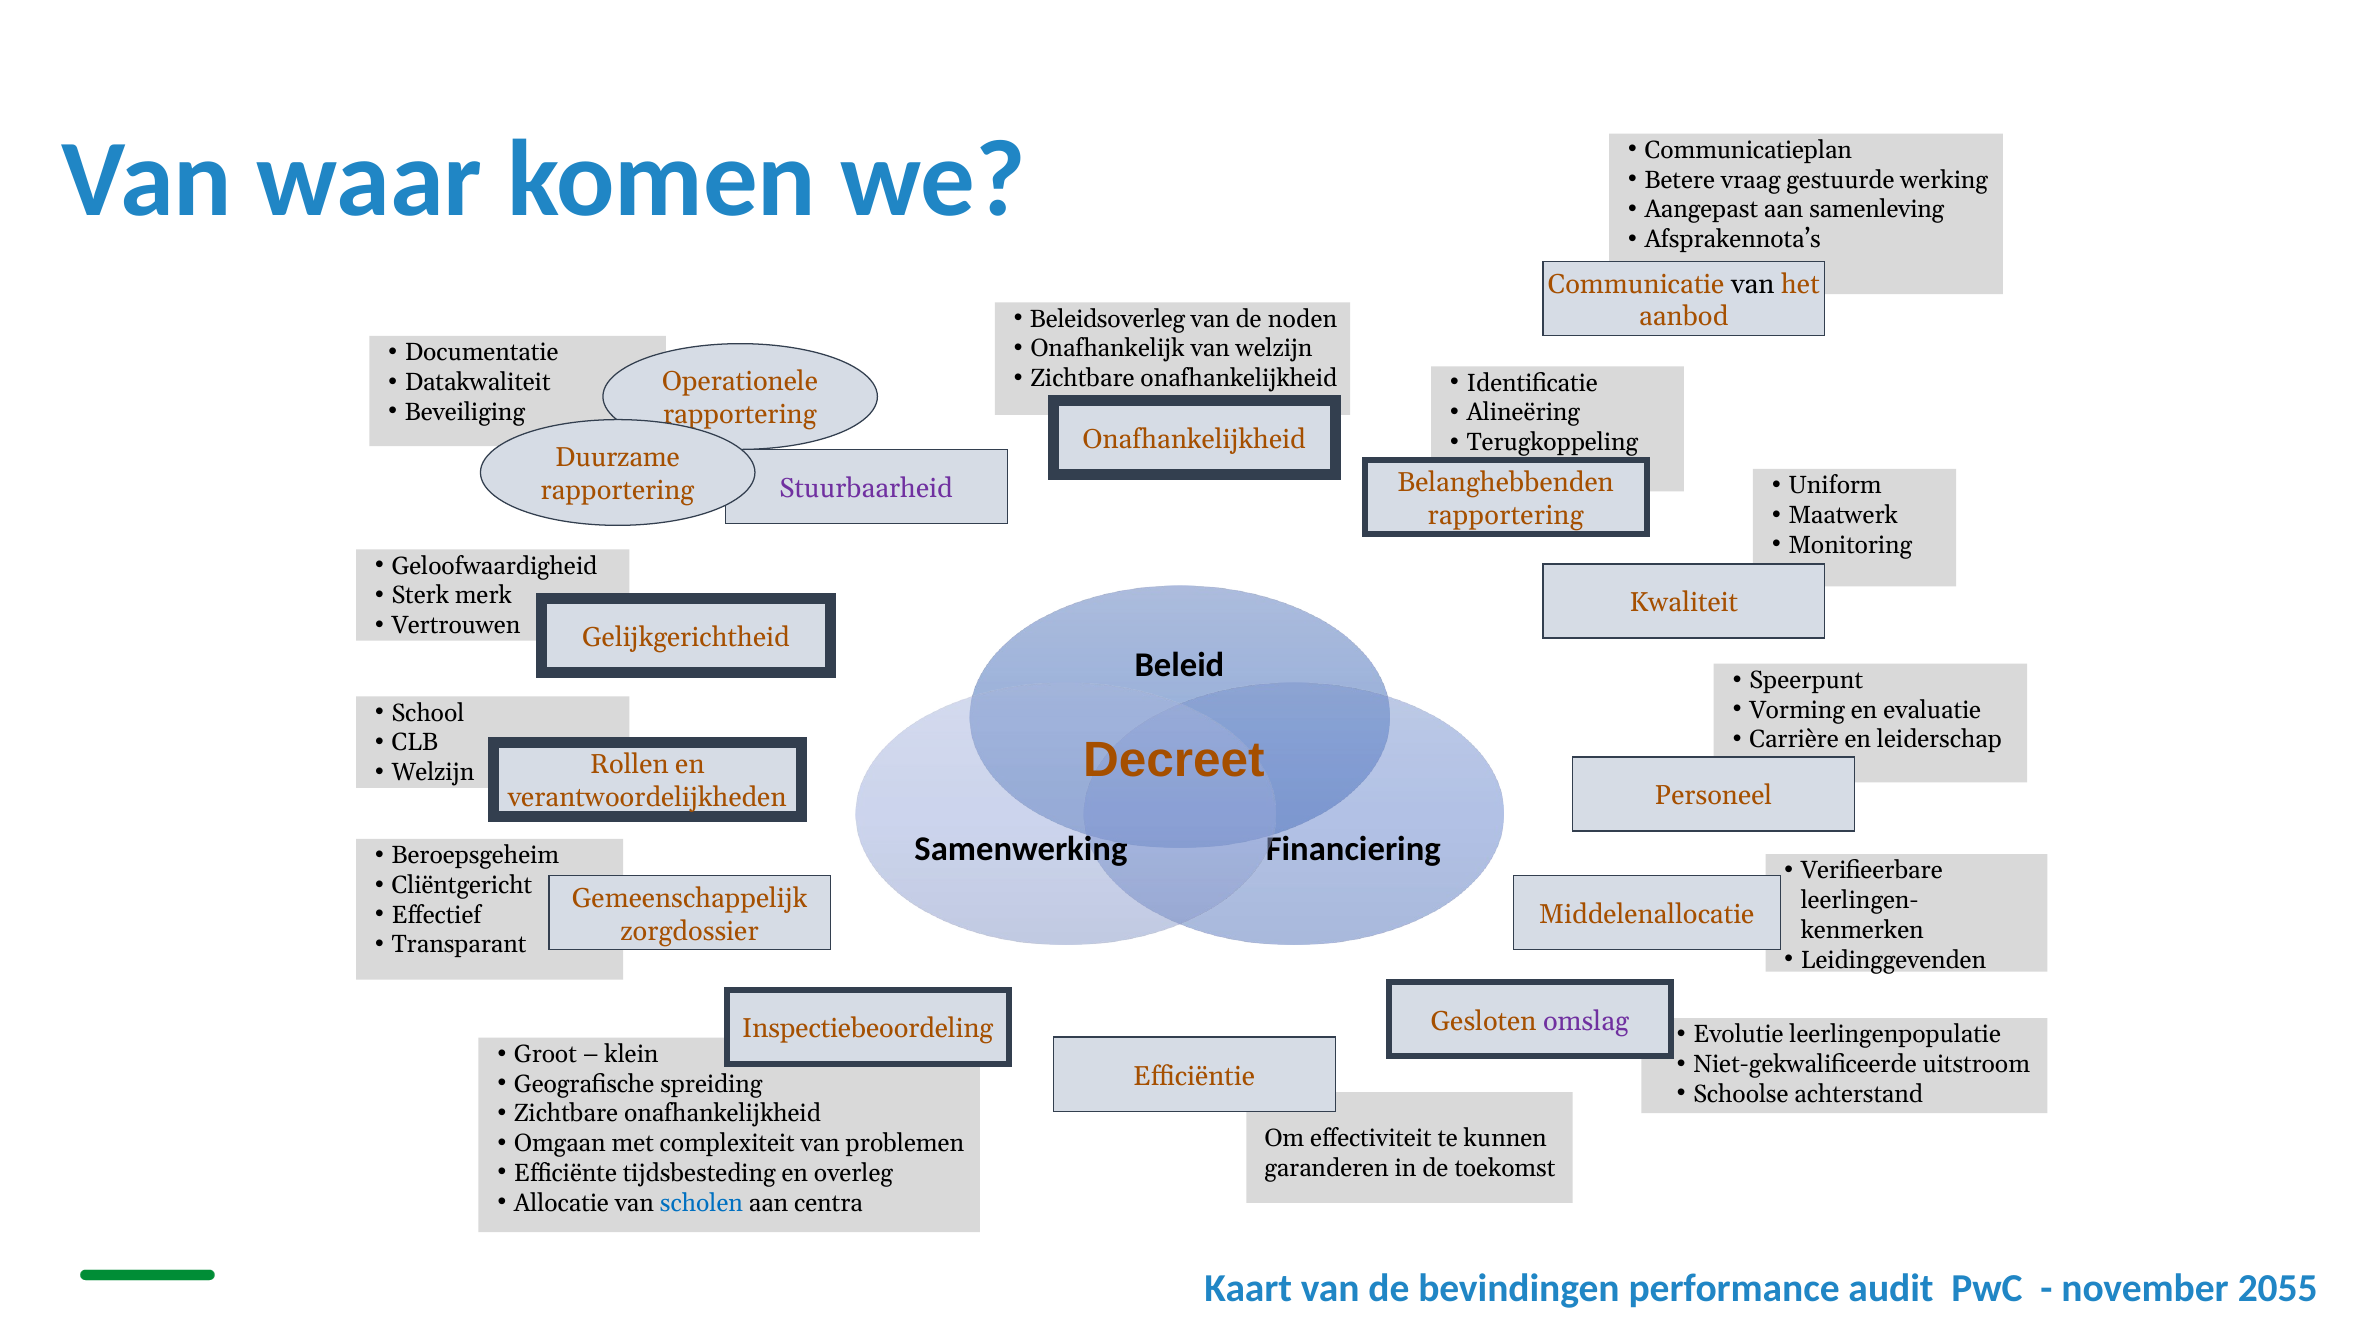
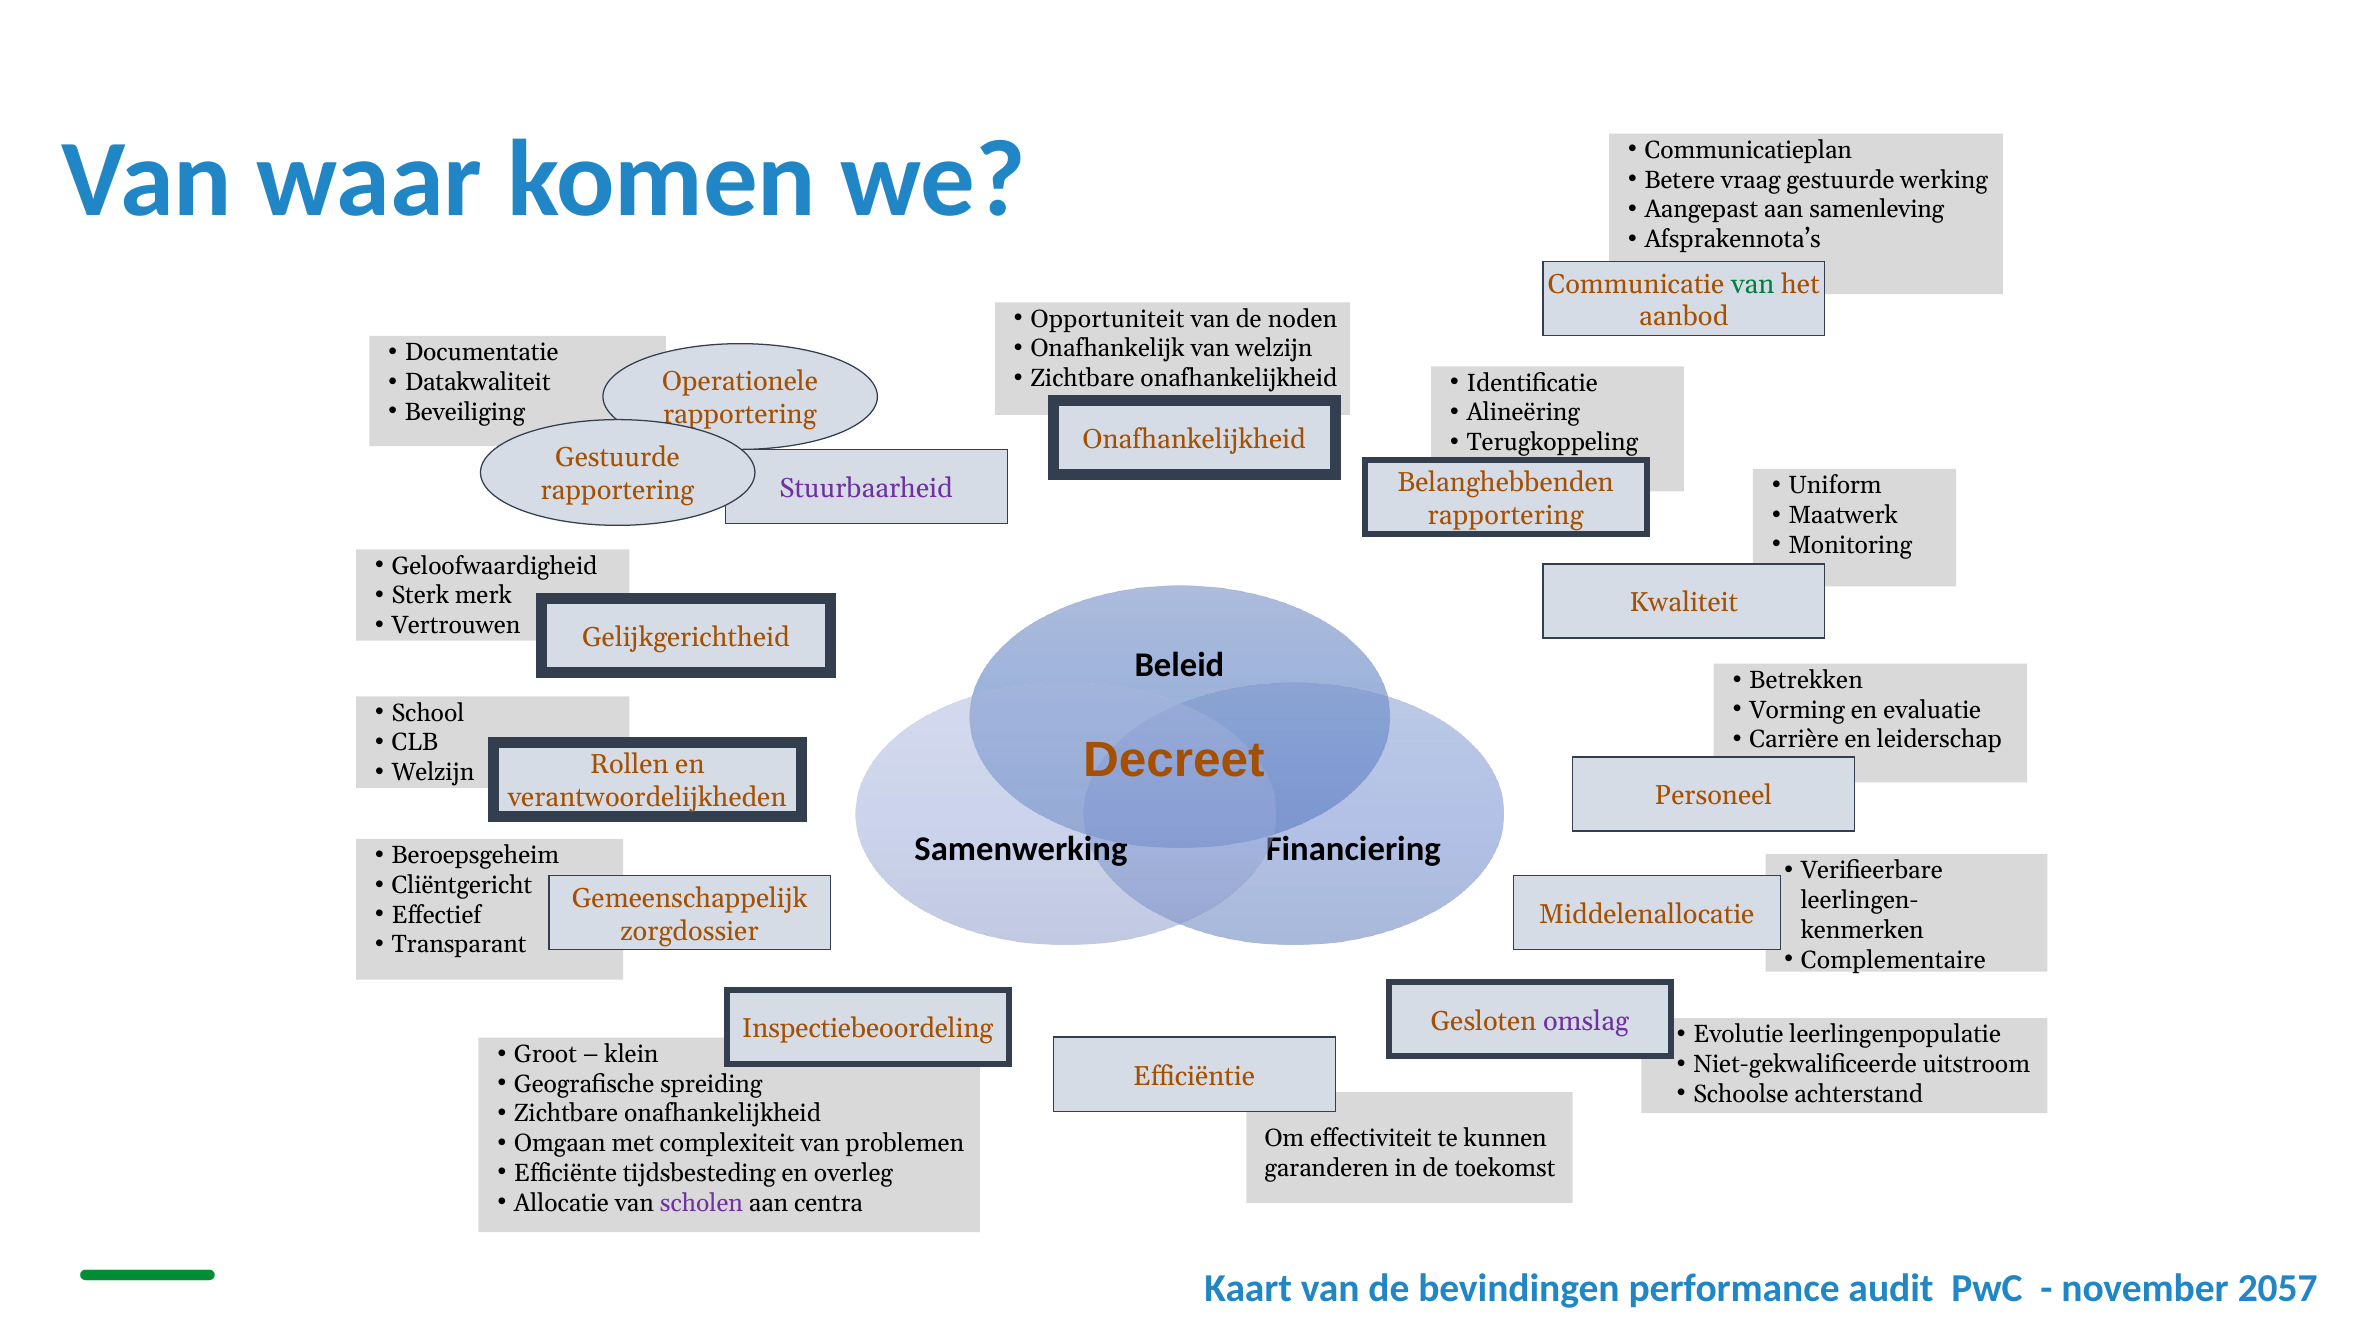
van at (1753, 284) colour: black -> green
Beleidsoverleg: Beleidsoverleg -> Opportuniteit
Duurzame at (618, 458): Duurzame -> Gestuurde
Speerpunt: Speerpunt -> Betrekken
Leidinggevenden: Leidinggevenden -> Complementaire
scholen colour: blue -> purple
2055: 2055 -> 2057
